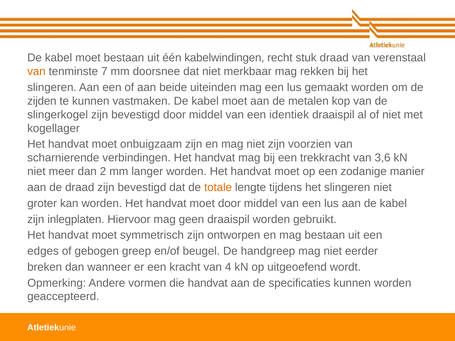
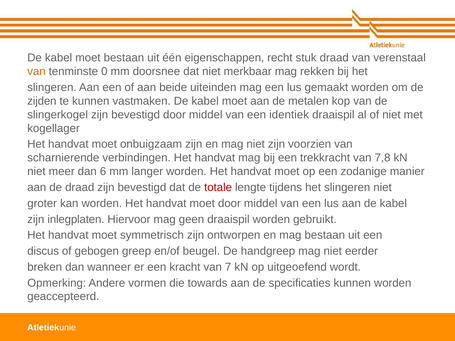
kabelwindingen: kabelwindingen -> eigenschappen
7: 7 -> 0
3,6: 3,6 -> 7,8
2: 2 -> 6
totale colour: orange -> red
edges: edges -> discus
4: 4 -> 7
die handvat: handvat -> towards
